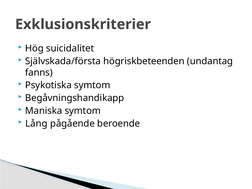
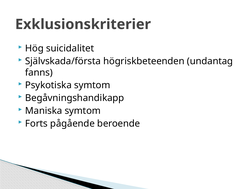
Lång: Lång -> Forts
